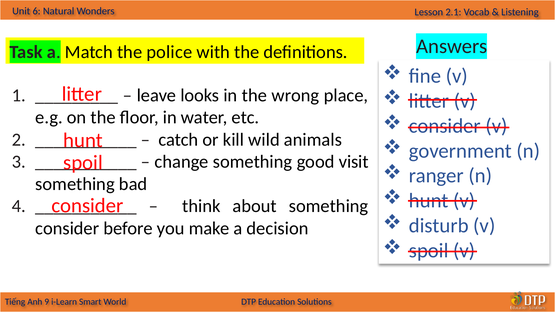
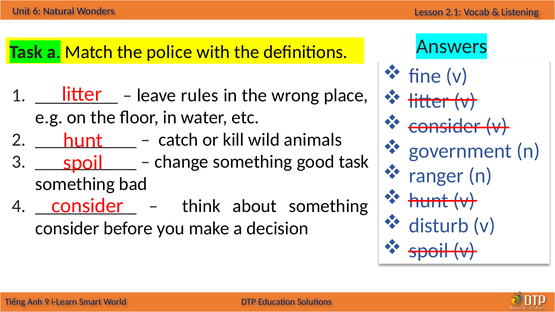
looks: looks -> rules
good visit: visit -> task
